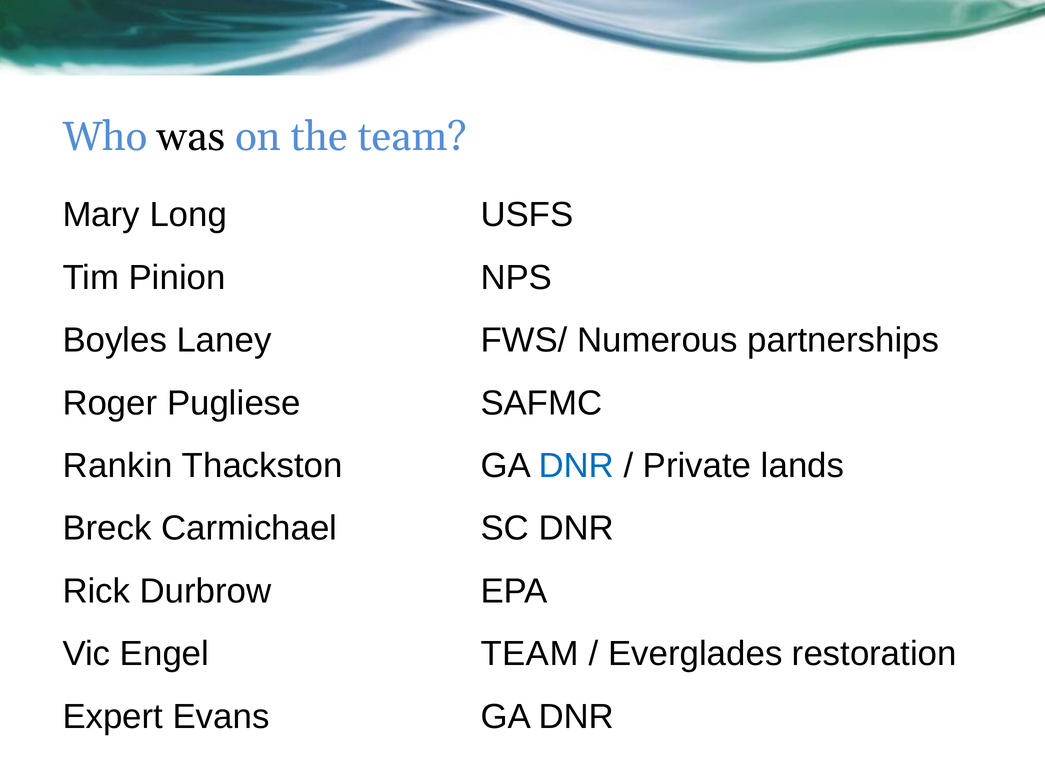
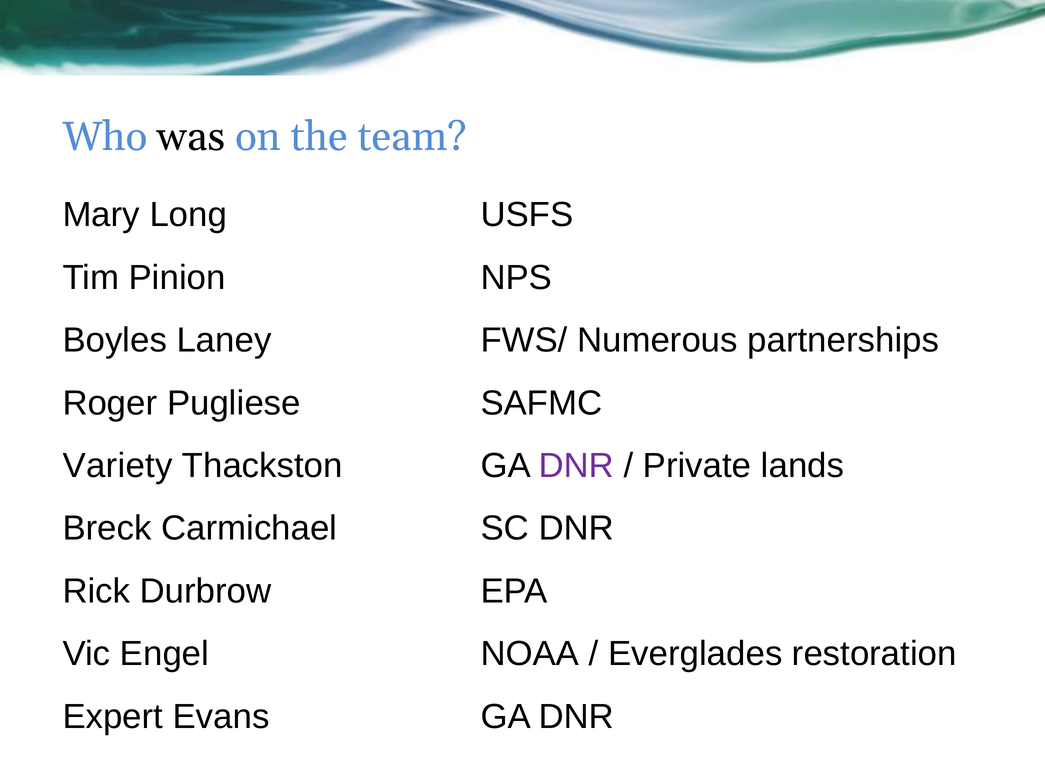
Rankin: Rankin -> Variety
DNR at (576, 466) colour: blue -> purple
Engel TEAM: TEAM -> NOAA
